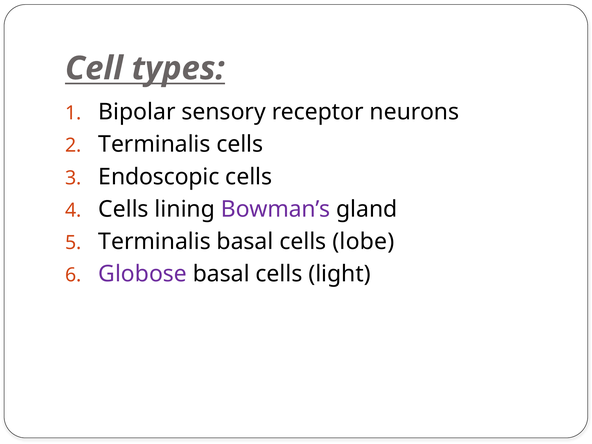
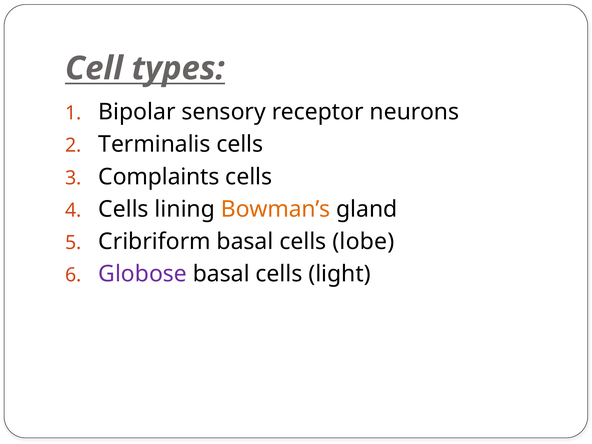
Endoscopic: Endoscopic -> Complaints
Bowman’s colour: purple -> orange
Terminalis at (155, 241): Terminalis -> Cribriform
